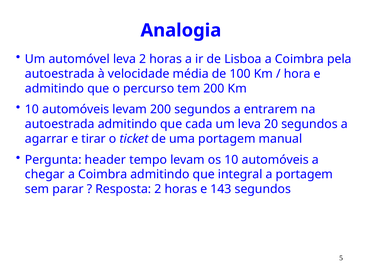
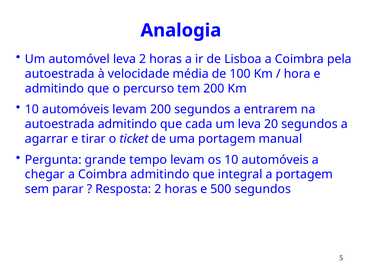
header: header -> grande
143: 143 -> 500
